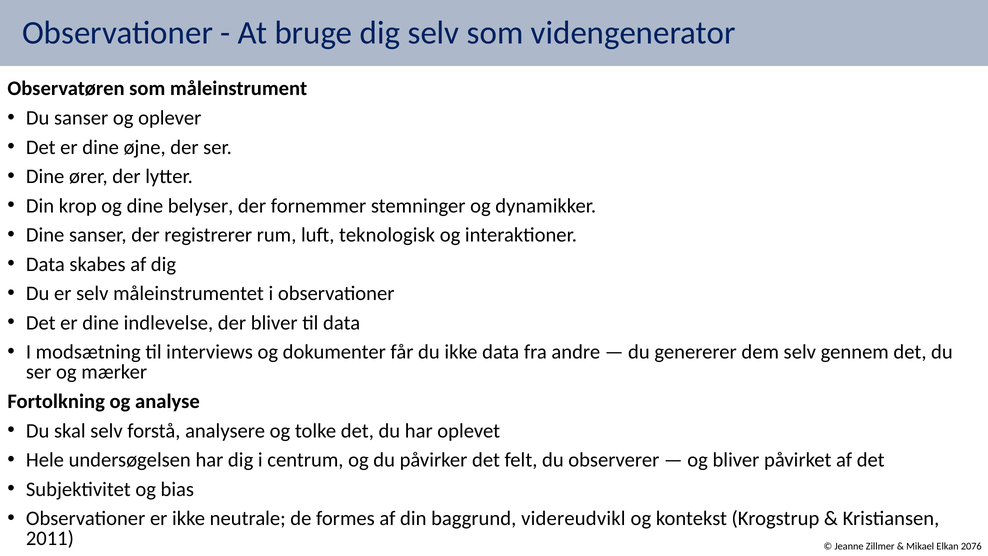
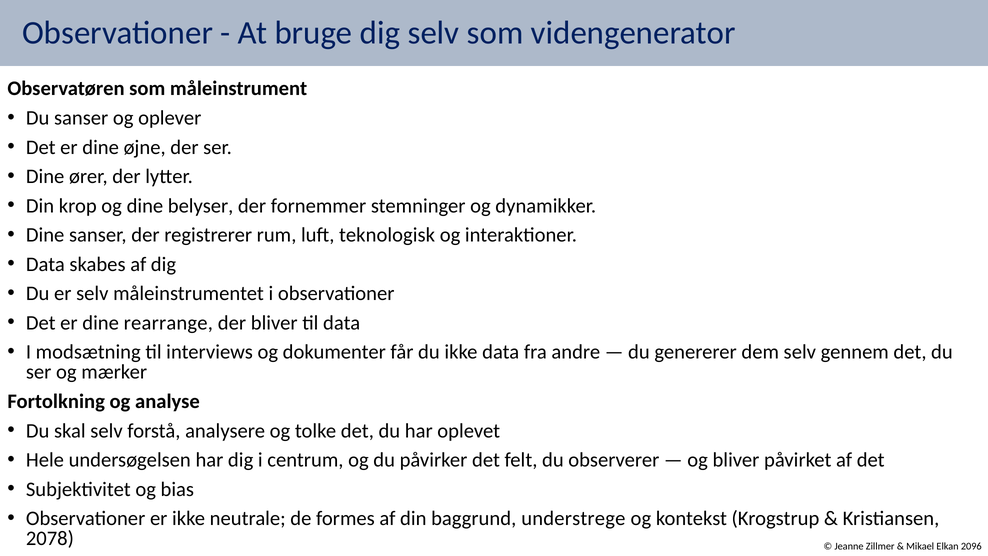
indlevelse: indlevelse -> rearrange
videreudvikl: videreudvikl -> understrege
2011: 2011 -> 2078
2076: 2076 -> 2096
